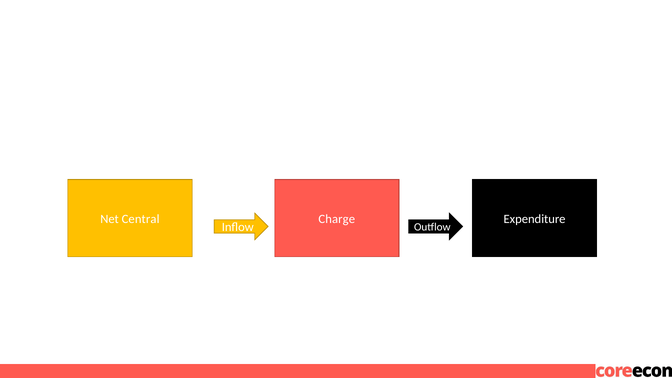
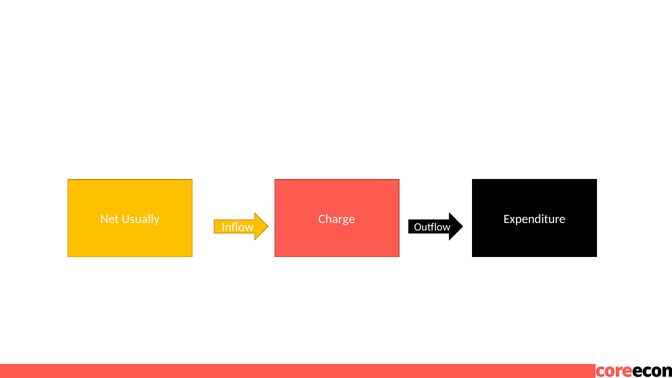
Central: Central -> Usually
